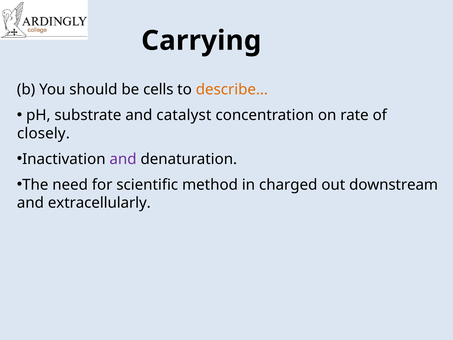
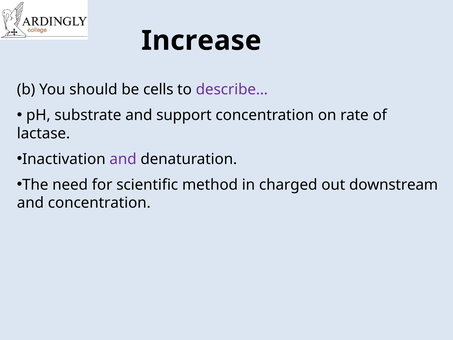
Carrying: Carrying -> Increase
describe… colour: orange -> purple
catalyst: catalyst -> support
closely: closely -> lactase
and extracellularly: extracellularly -> concentration
